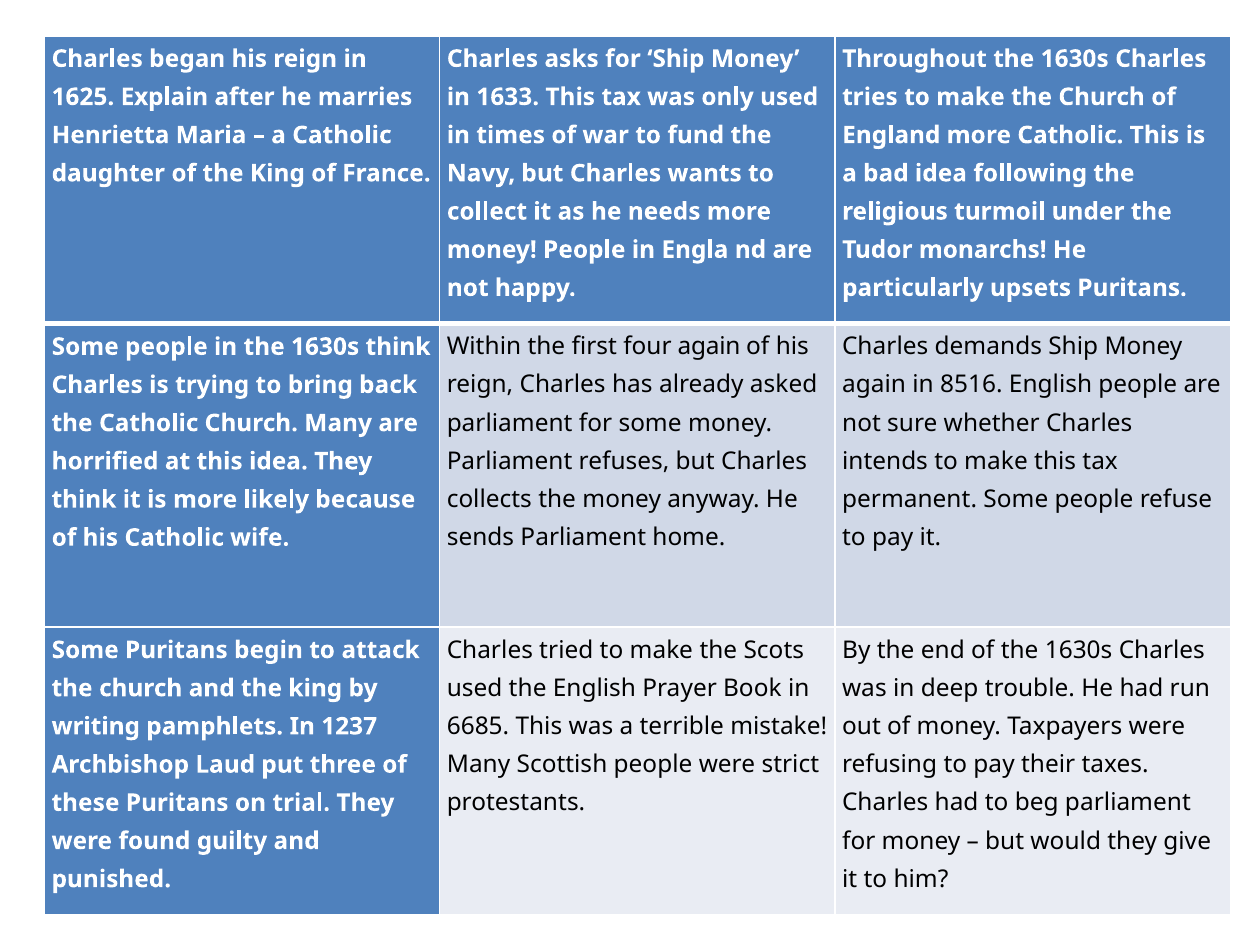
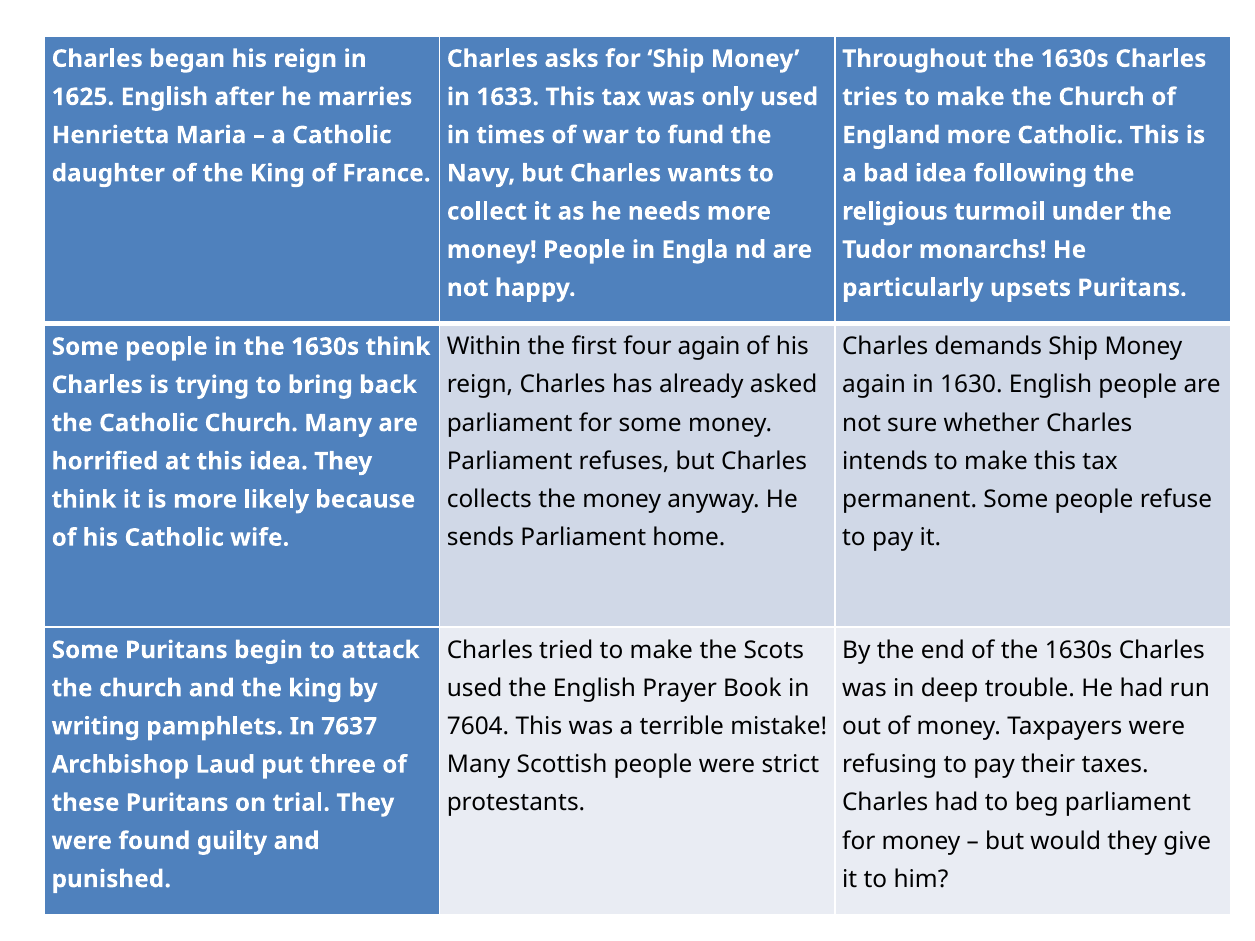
1625 Explain: Explain -> English
8516: 8516 -> 1630
6685: 6685 -> 7604
1237: 1237 -> 7637
